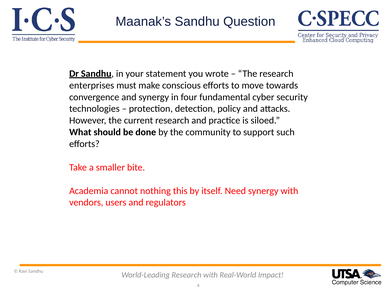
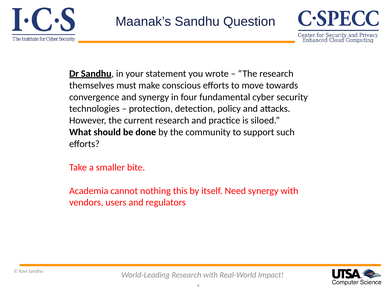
enterprises: enterprises -> themselves
